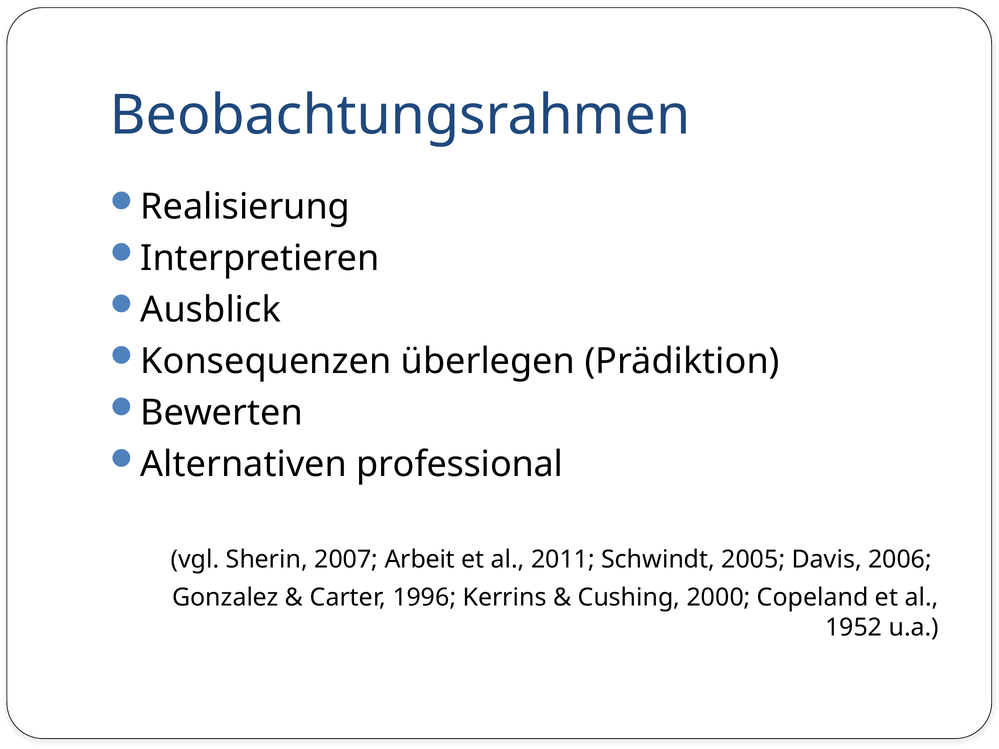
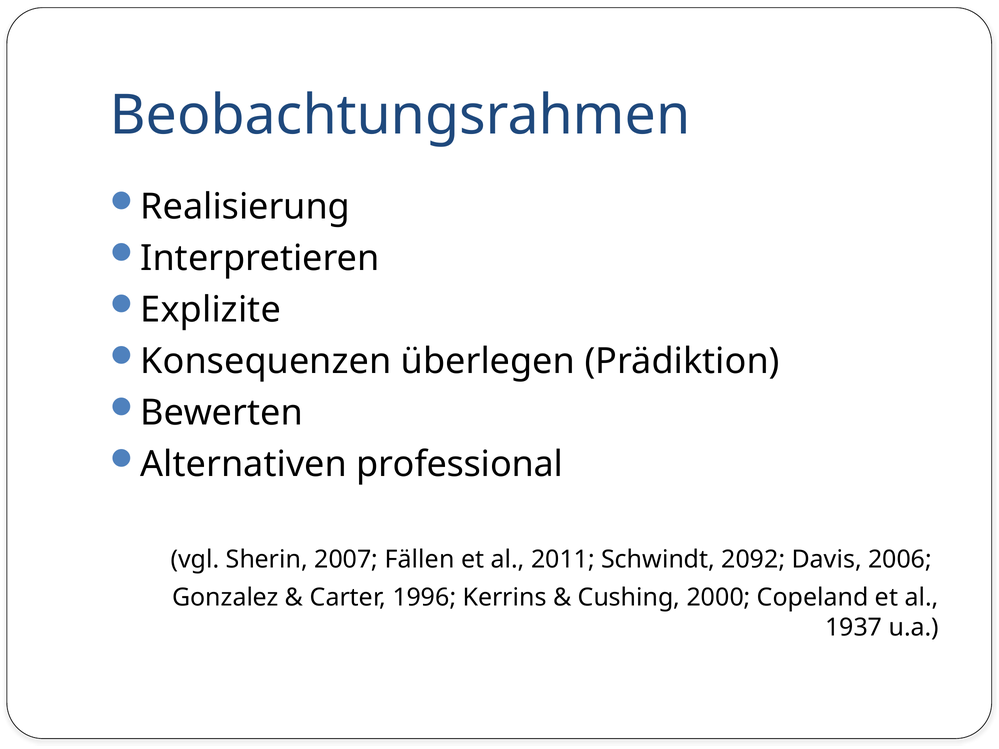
Ausblick: Ausblick -> Explizite
Arbeit: Arbeit -> Fällen
2005: 2005 -> 2092
1952: 1952 -> 1937
